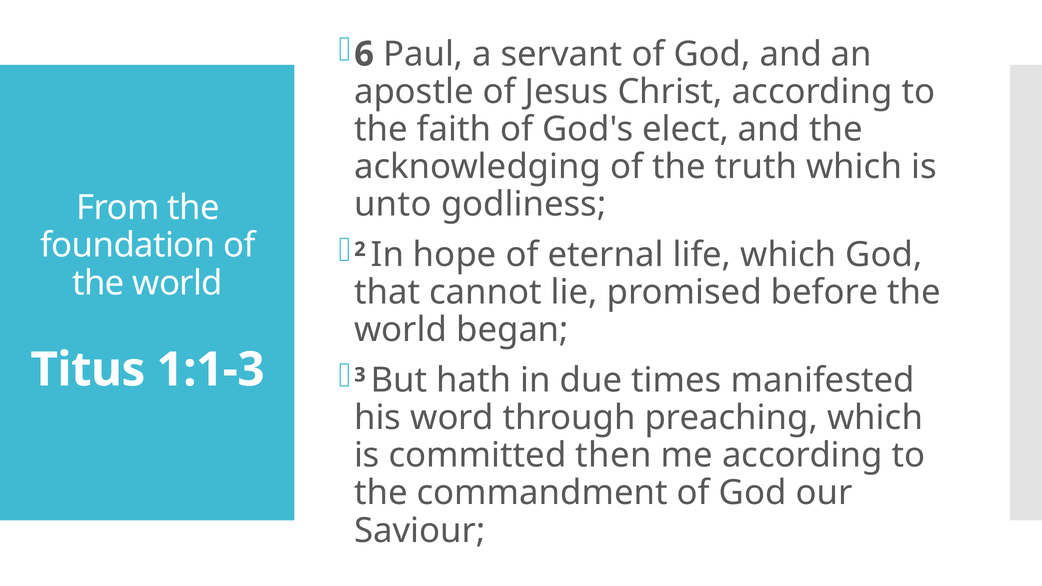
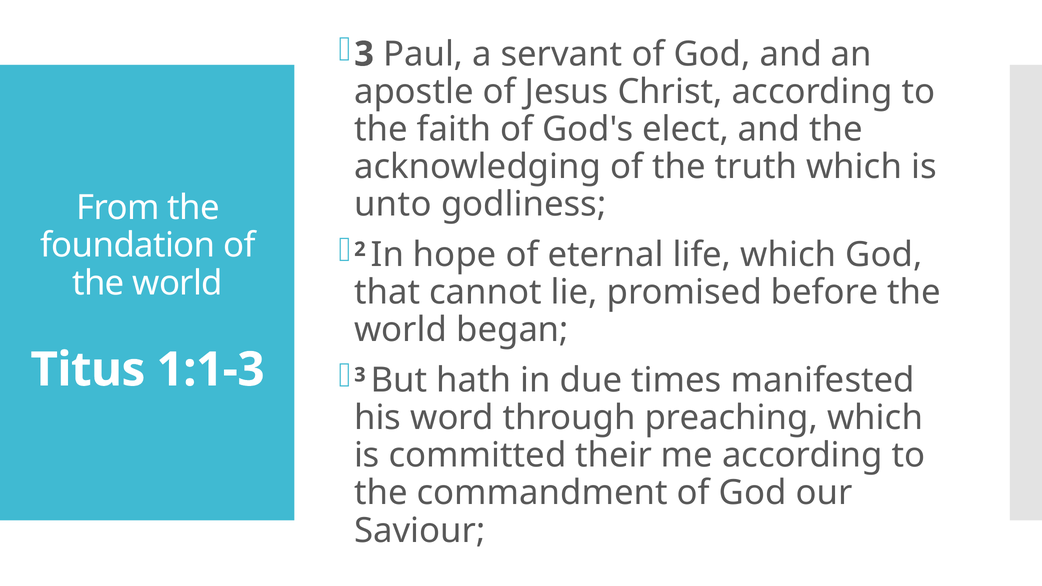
6 at (364, 54): 6 -> 3
then: then -> their
